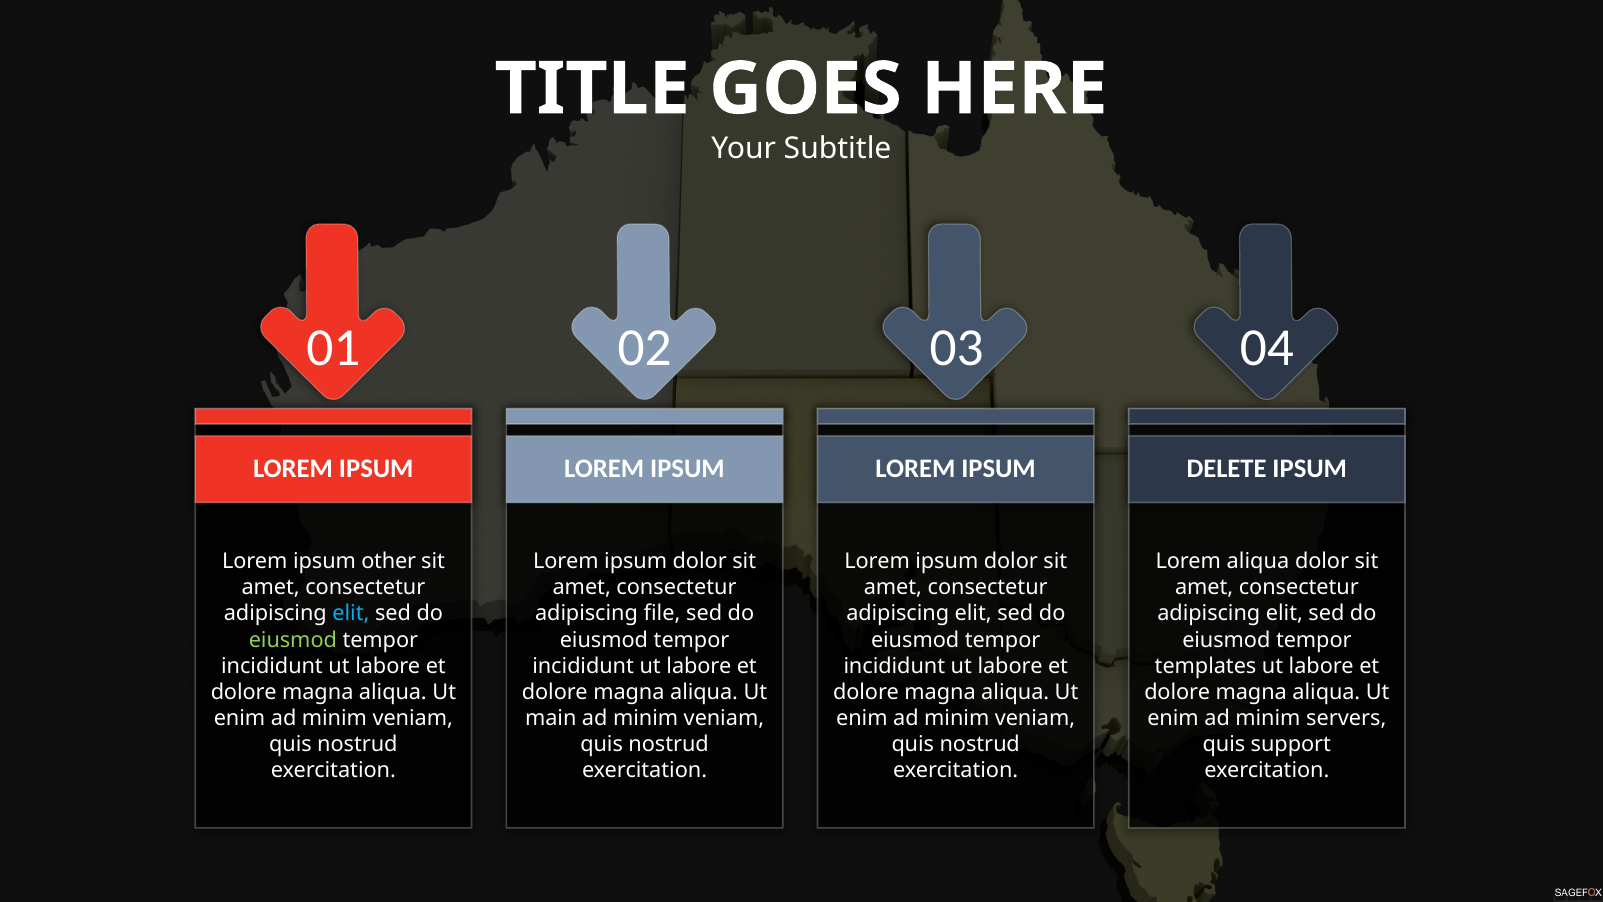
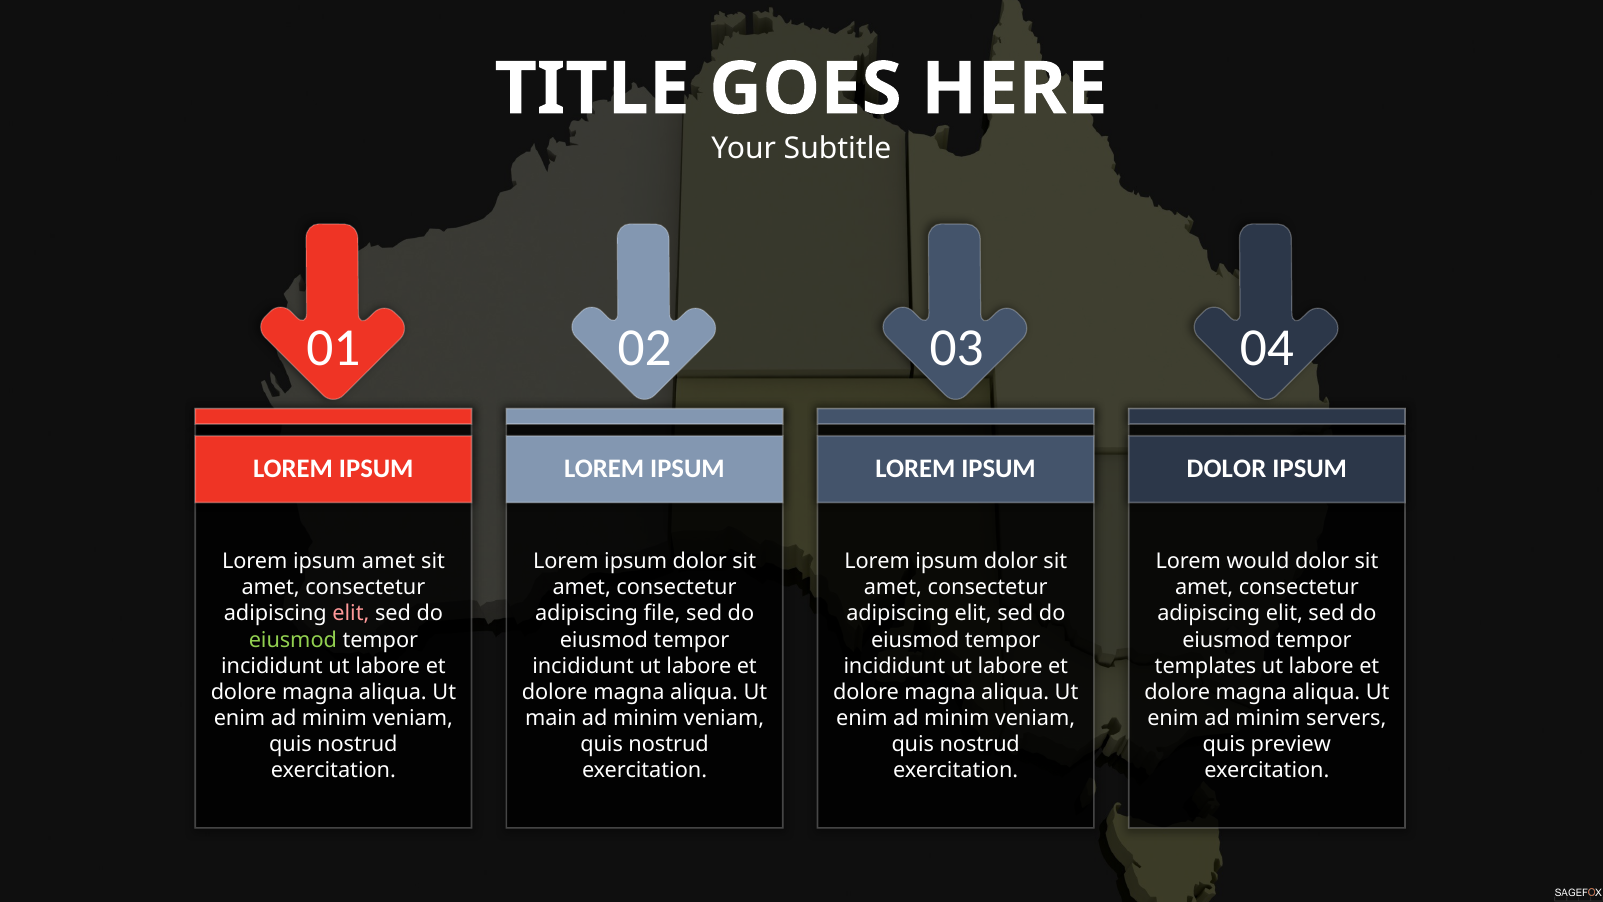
DELETE at (1227, 469): DELETE -> DOLOR
ipsum other: other -> amet
Lorem aliqua: aliqua -> would
elit at (351, 614) colour: light blue -> pink
support: support -> preview
